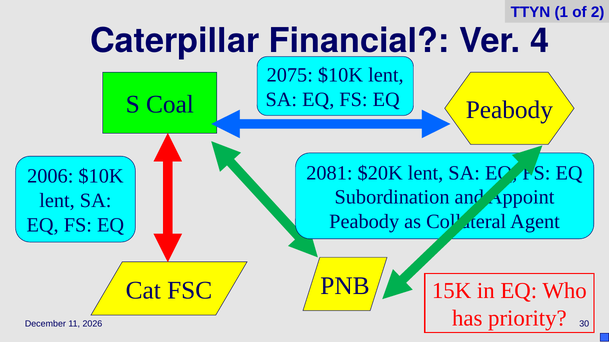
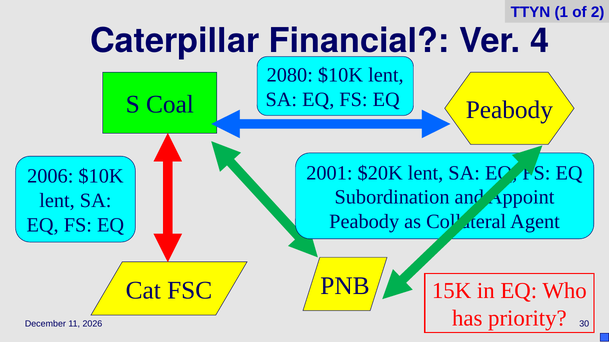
2075: 2075 -> 2080
2081: 2081 -> 2001
